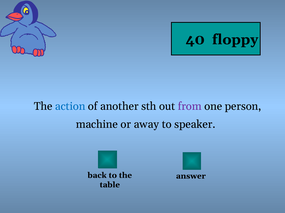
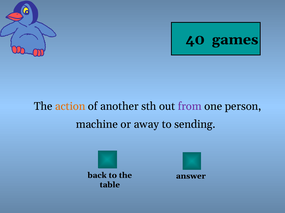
floppy: floppy -> games
action colour: blue -> orange
speaker: speaker -> sending
